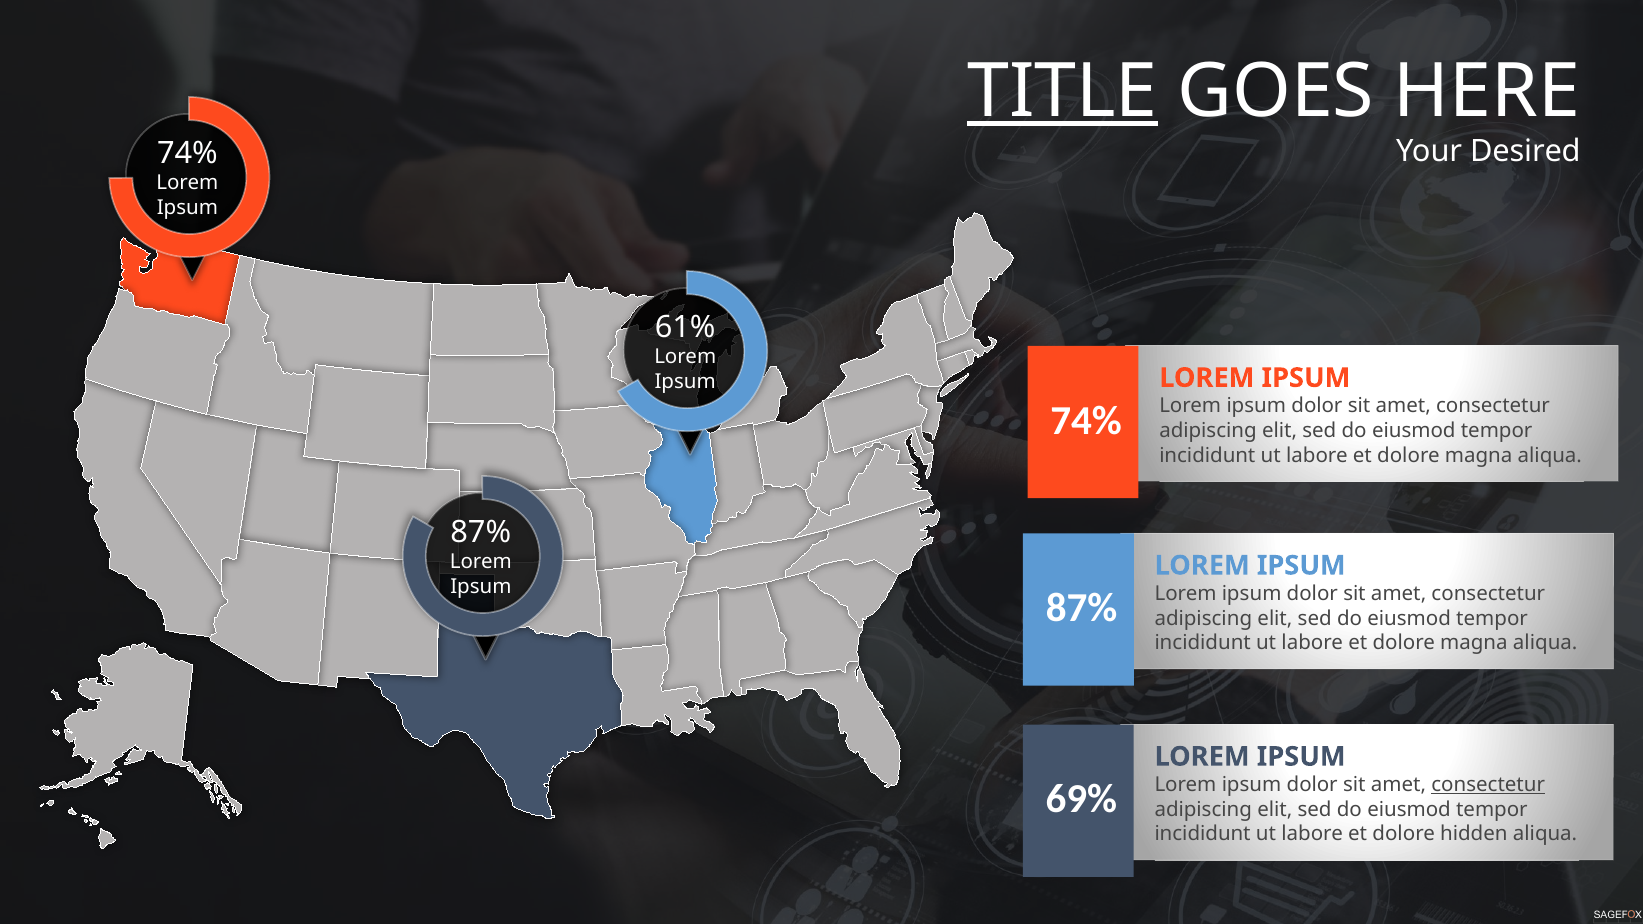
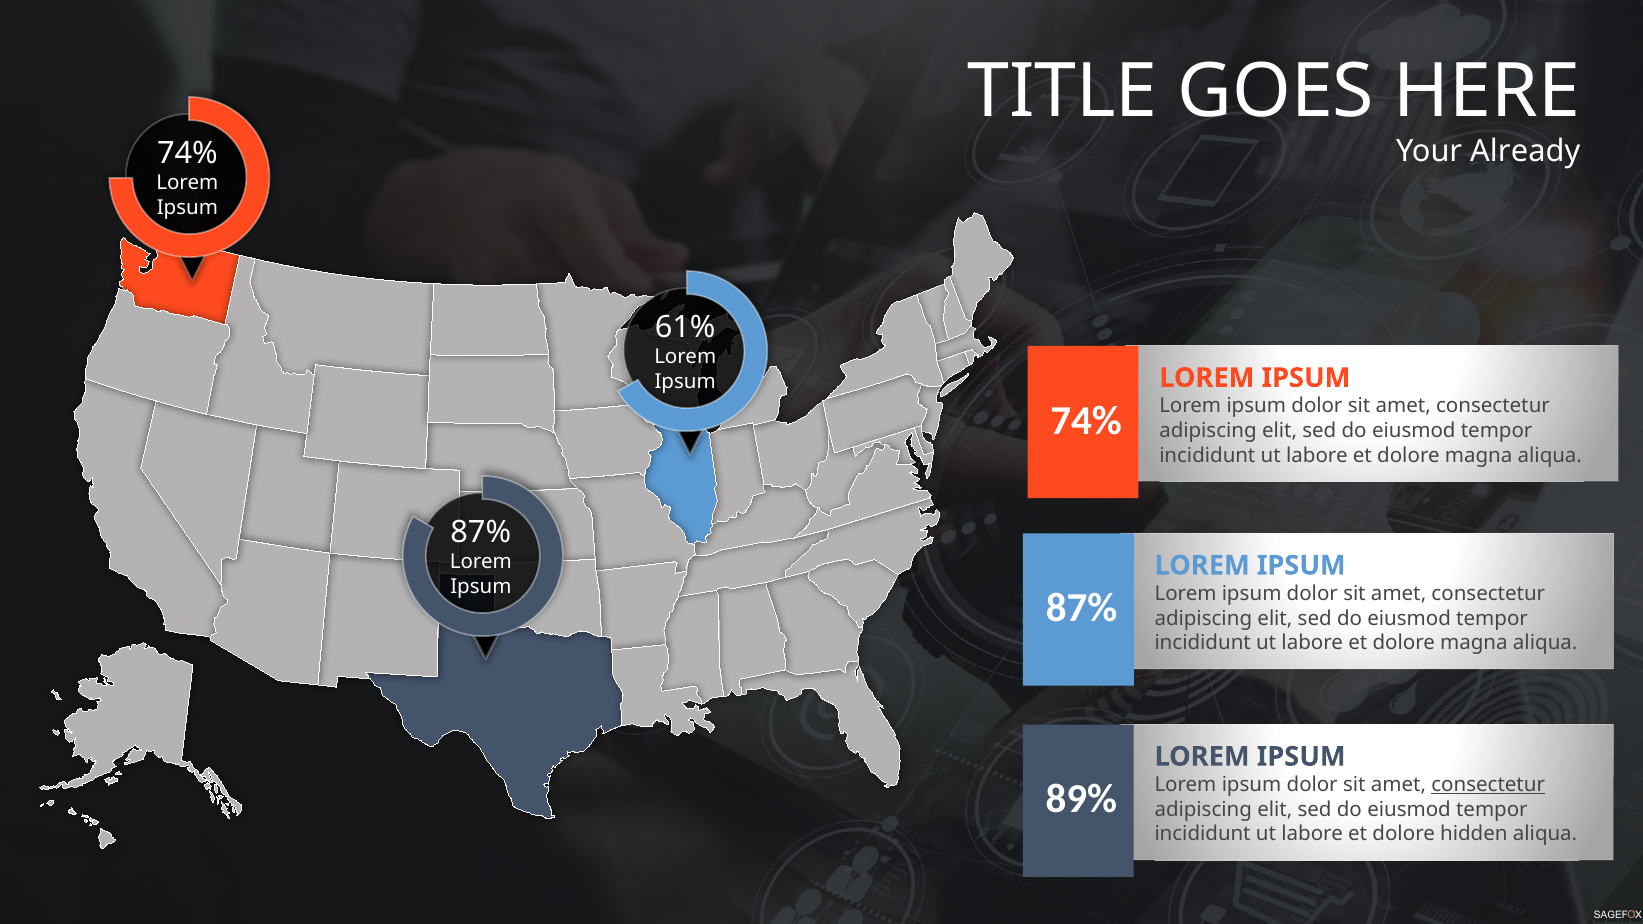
TITLE underline: present -> none
Desired: Desired -> Already
69%: 69% -> 89%
